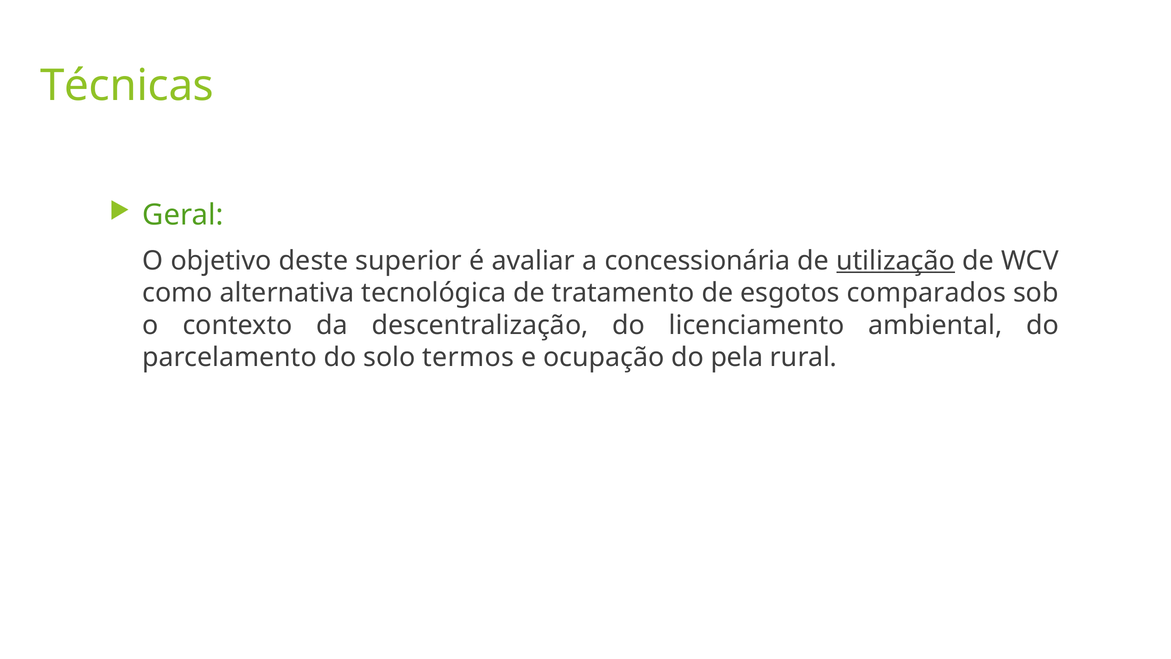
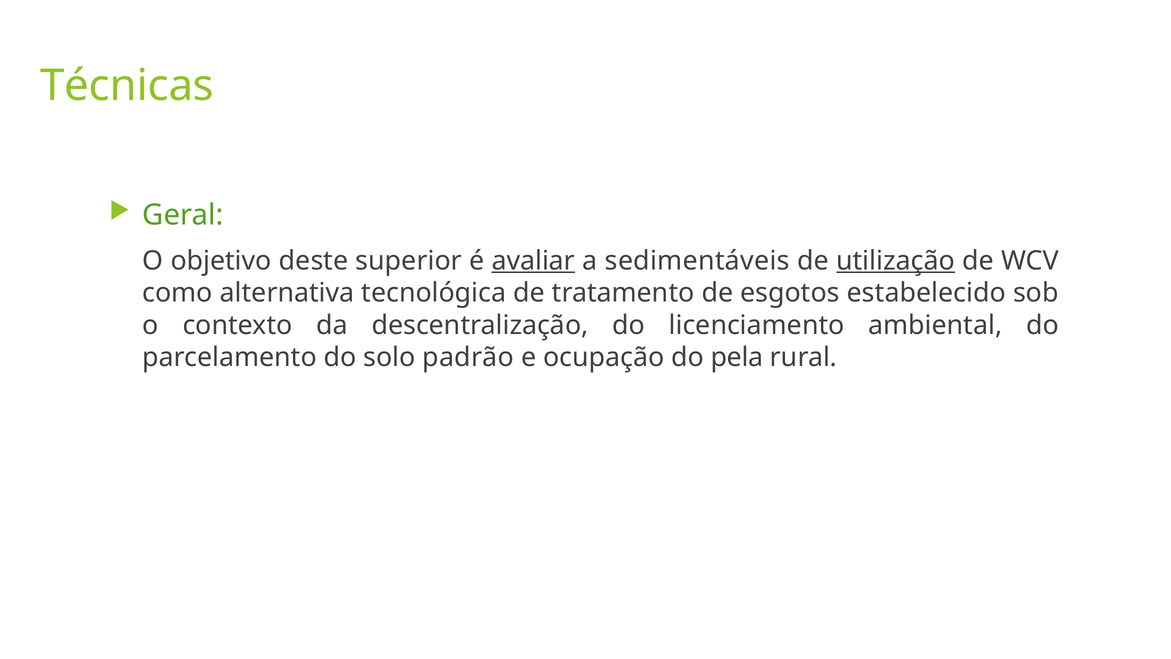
avaliar underline: none -> present
concessionária: concessionária -> sedimentáveis
comparados: comparados -> estabelecido
termos: termos -> padrão
